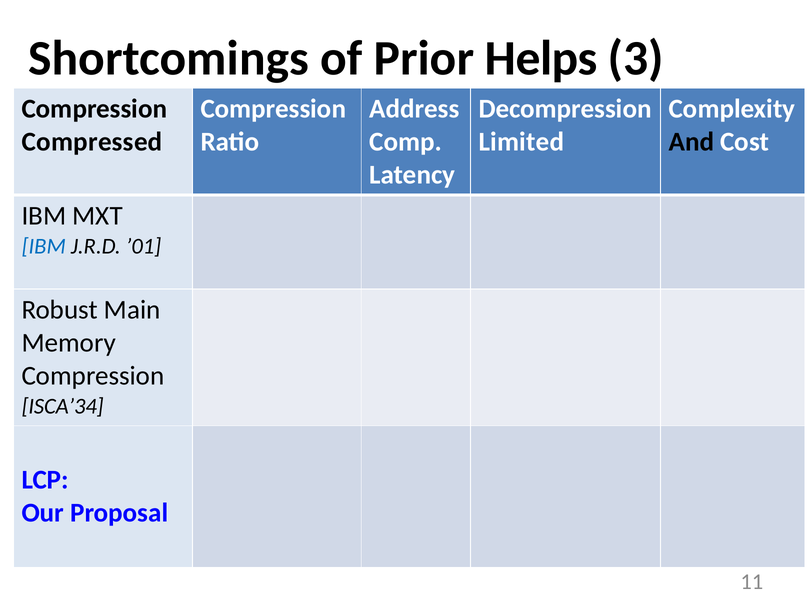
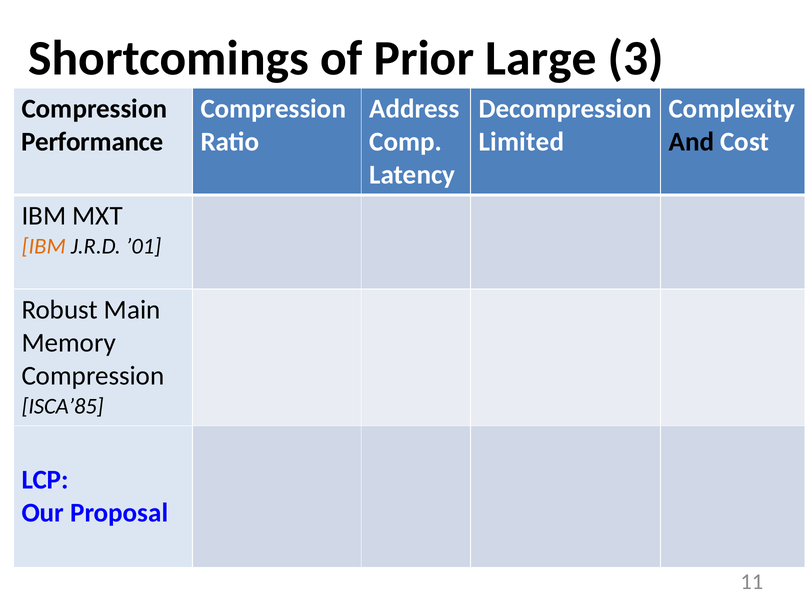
Helps: Helps -> Large
Compressed: Compressed -> Performance
IBM at (44, 246) colour: blue -> orange
ISCA’34: ISCA’34 -> ISCA’85
